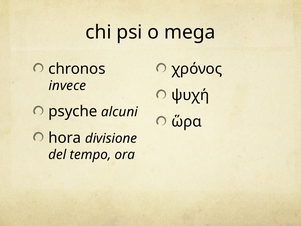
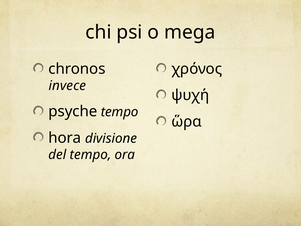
psyche alcuni: alcuni -> tempo
